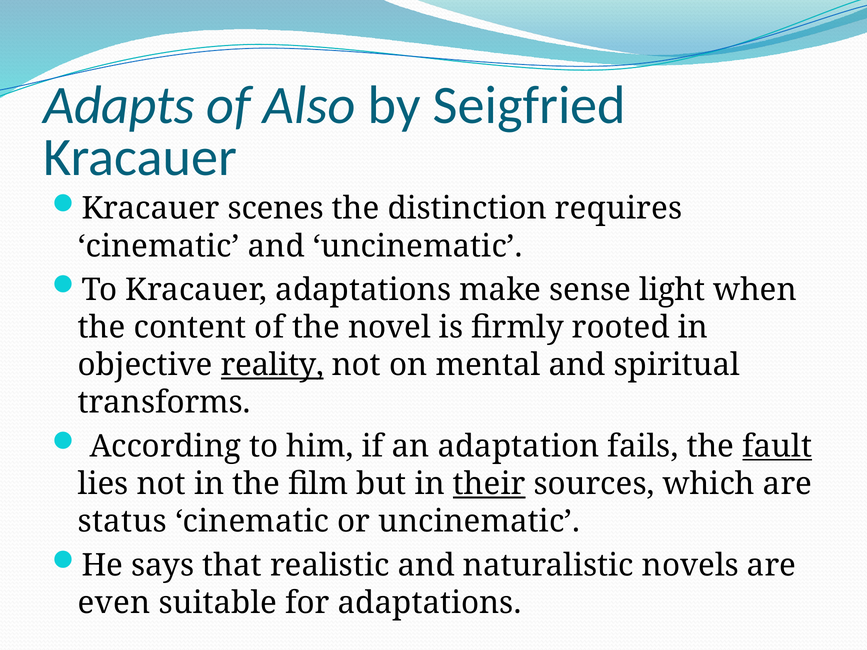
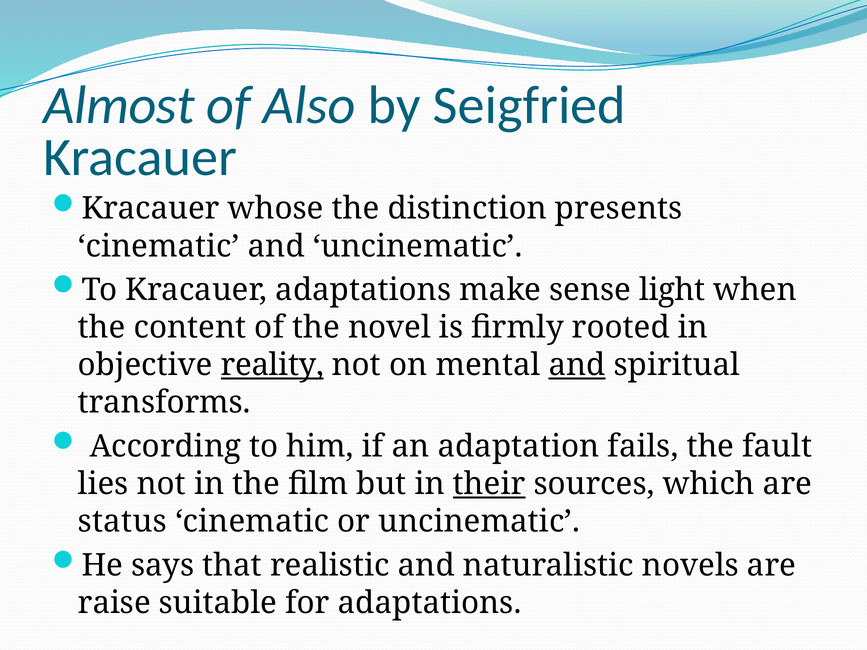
Adapts: Adapts -> Almost
scenes: scenes -> whose
requires: requires -> presents
and at (577, 365) underline: none -> present
fault underline: present -> none
even: even -> raise
